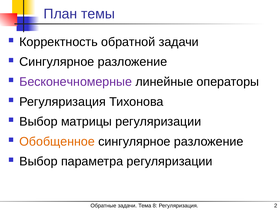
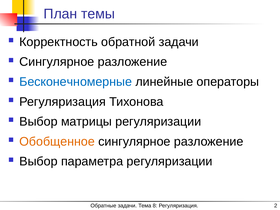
Бесконечномерные colour: purple -> blue
